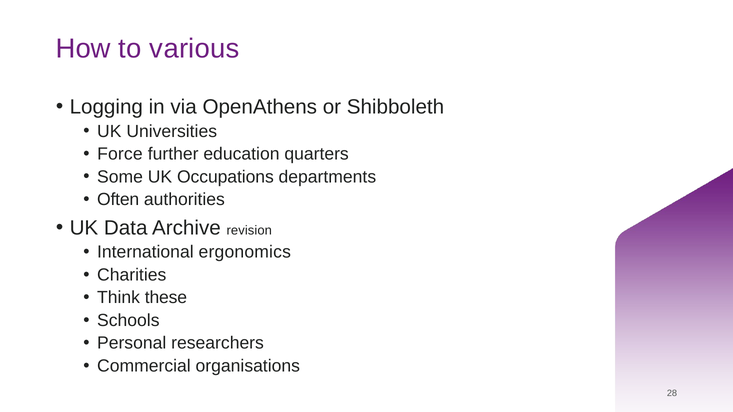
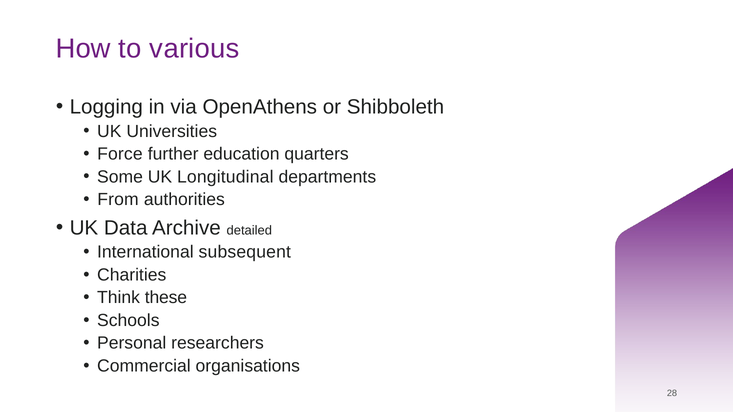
Occupations: Occupations -> Longitudinal
Often: Often -> From
revision: revision -> detailed
ergonomics: ergonomics -> subsequent
